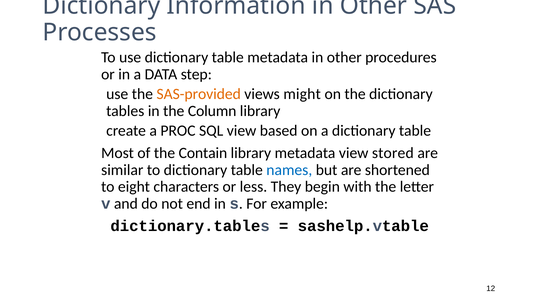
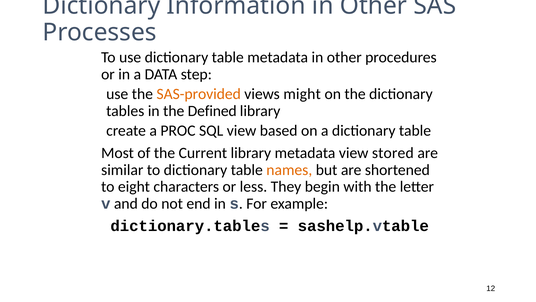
Column: Column -> Defined
Contain: Contain -> Current
names colour: blue -> orange
